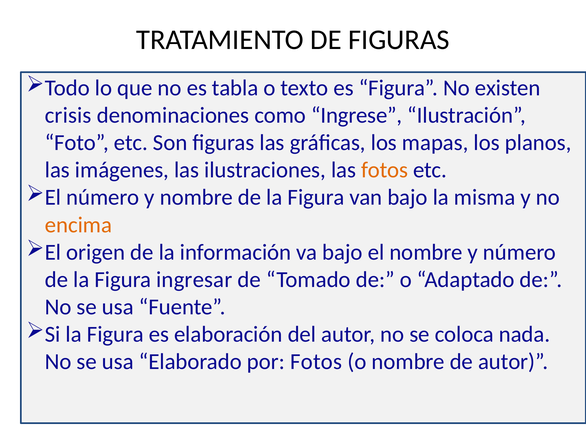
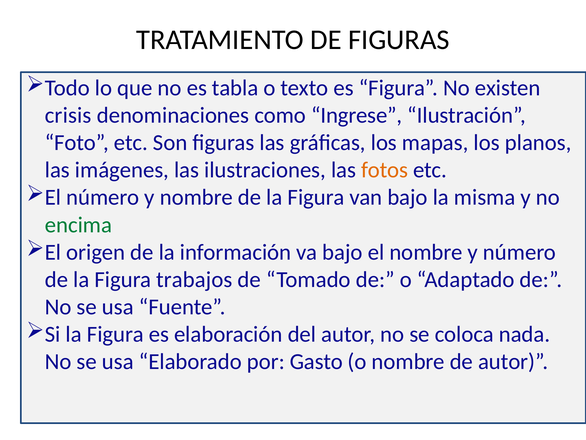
encima colour: orange -> green
ingresar: ingresar -> trabajos
por Fotos: Fotos -> Gasto
